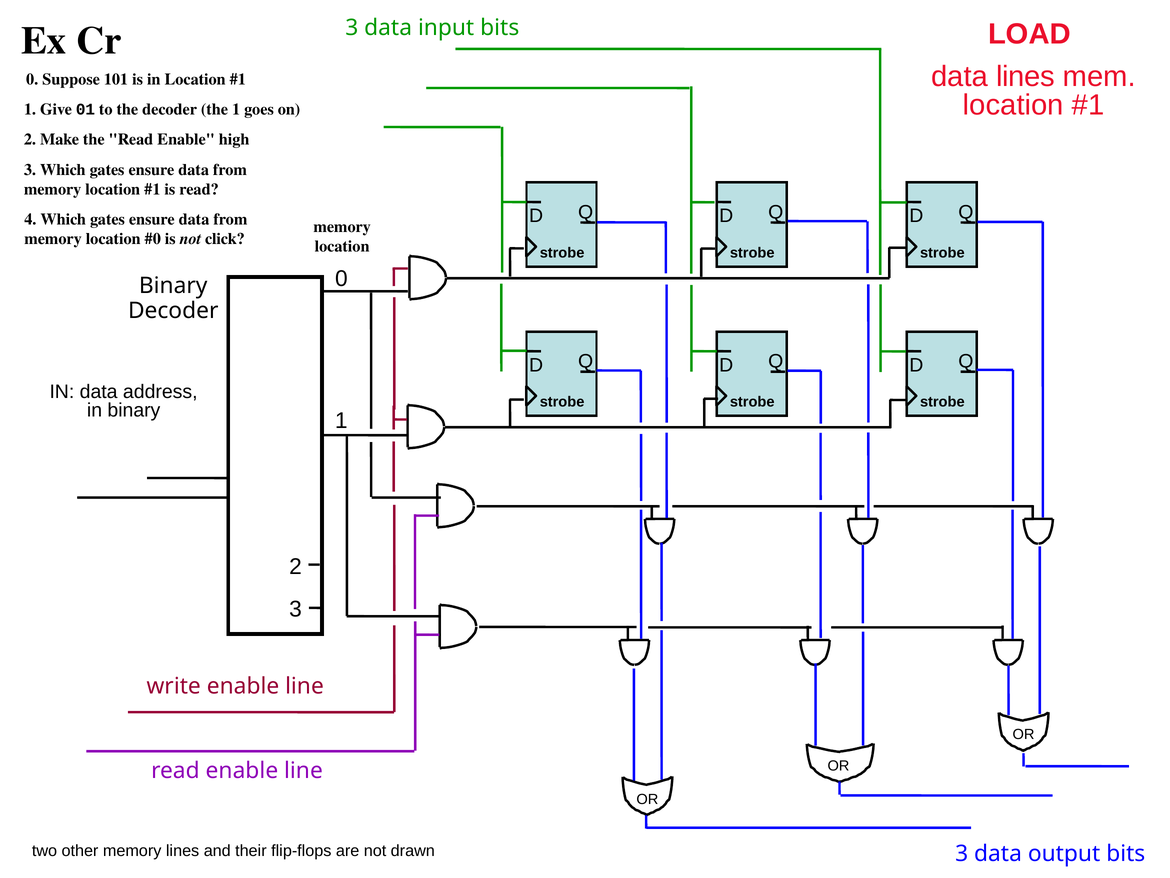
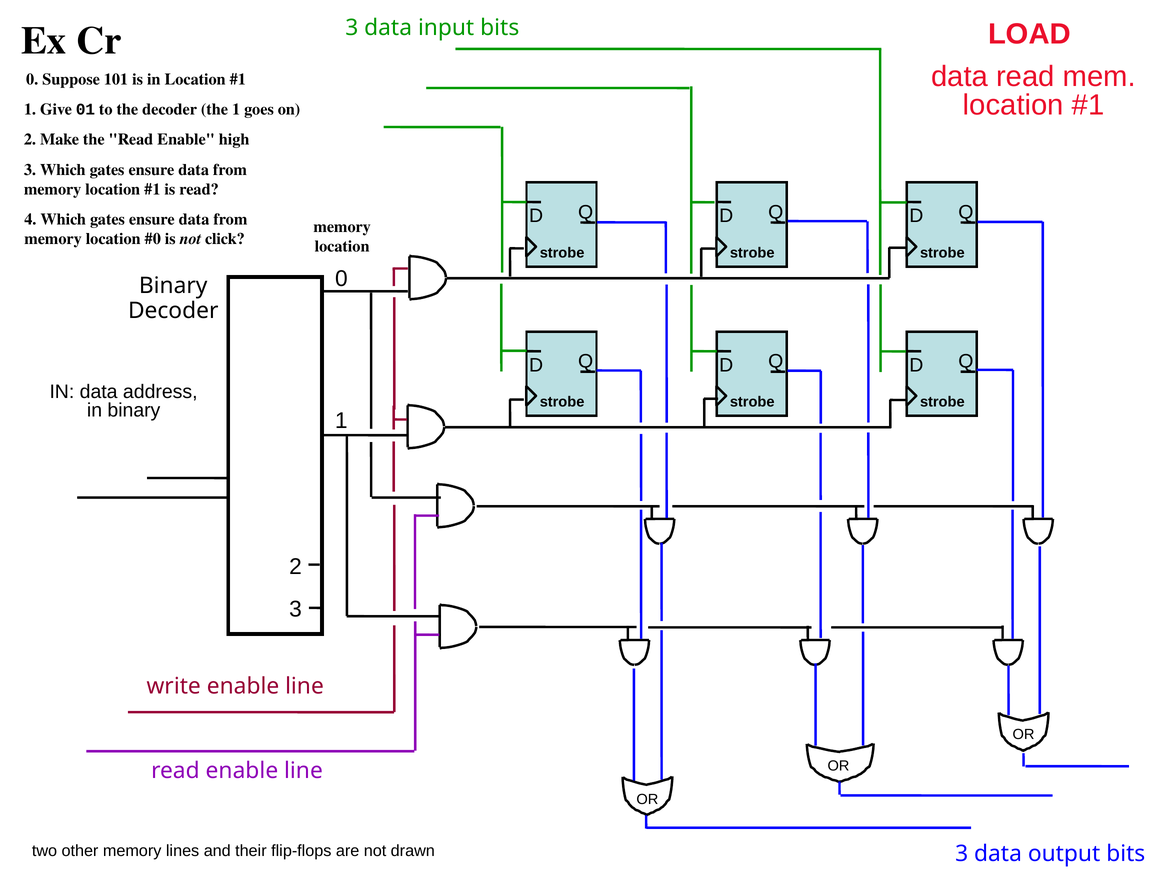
data lines: lines -> read
